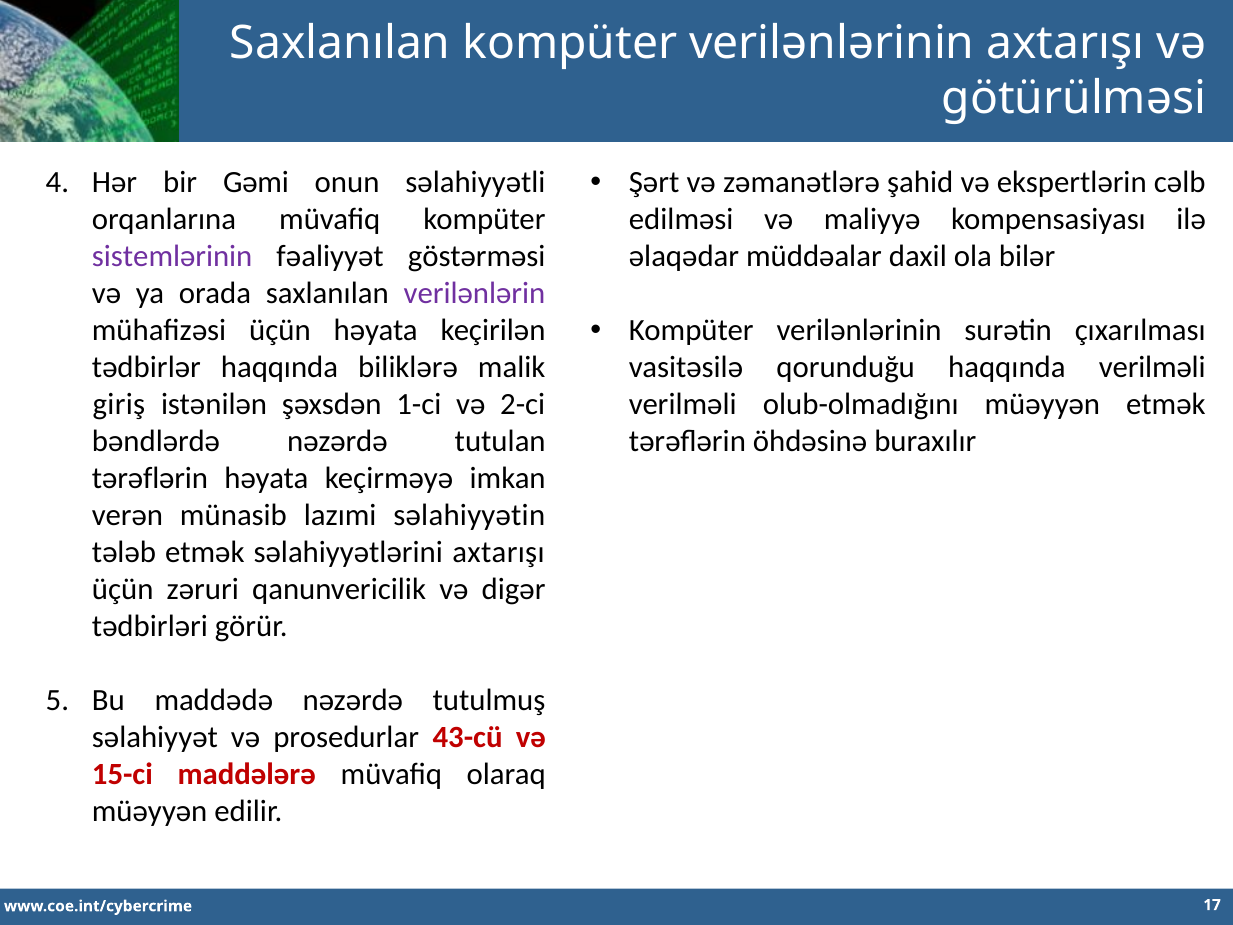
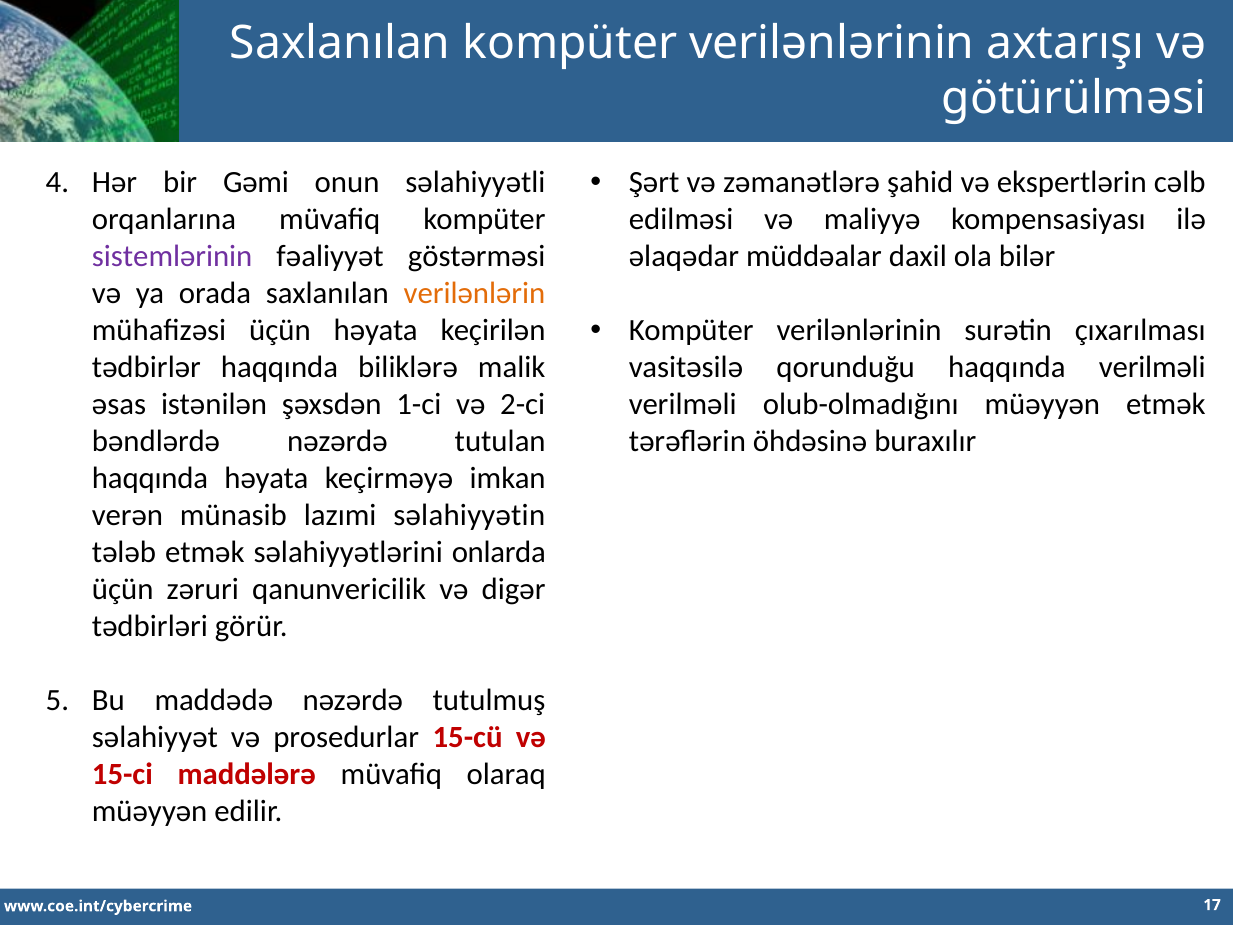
verilənlərin colour: purple -> orange
giriş: giriş -> əsas
tərəflərin at (150, 478): tərəflərin -> haqqında
səlahiyyətlərini axtarışı: axtarışı -> onlarda
43-cü: 43-cü -> 15-cü
